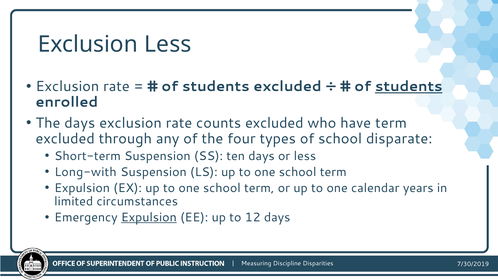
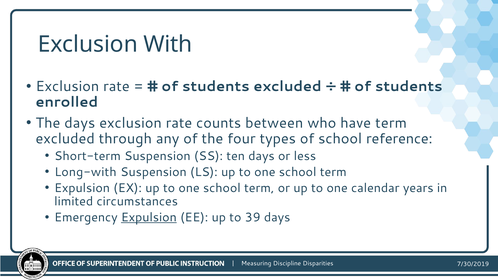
Exclusion Less: Less -> With
students at (409, 87) underline: present -> none
counts excluded: excluded -> between
disparate: disparate -> reference
12: 12 -> 39
